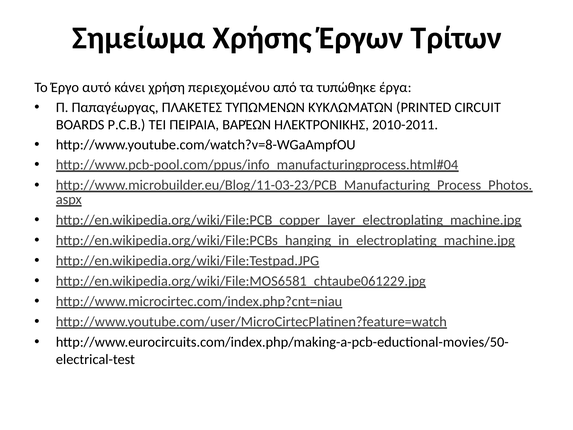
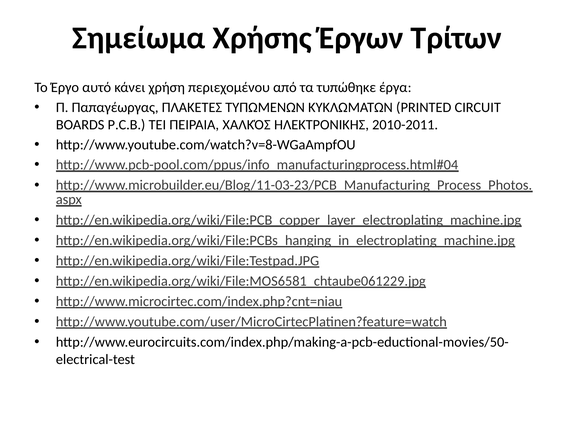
ΒΑΡΈΩΝ: ΒΑΡΈΩΝ -> ΧΑΛΚΌΣ
